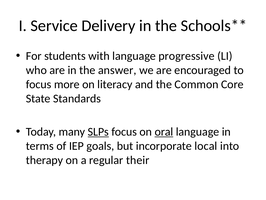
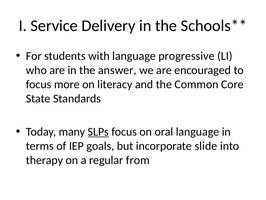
oral underline: present -> none
local: local -> slide
their: their -> from
